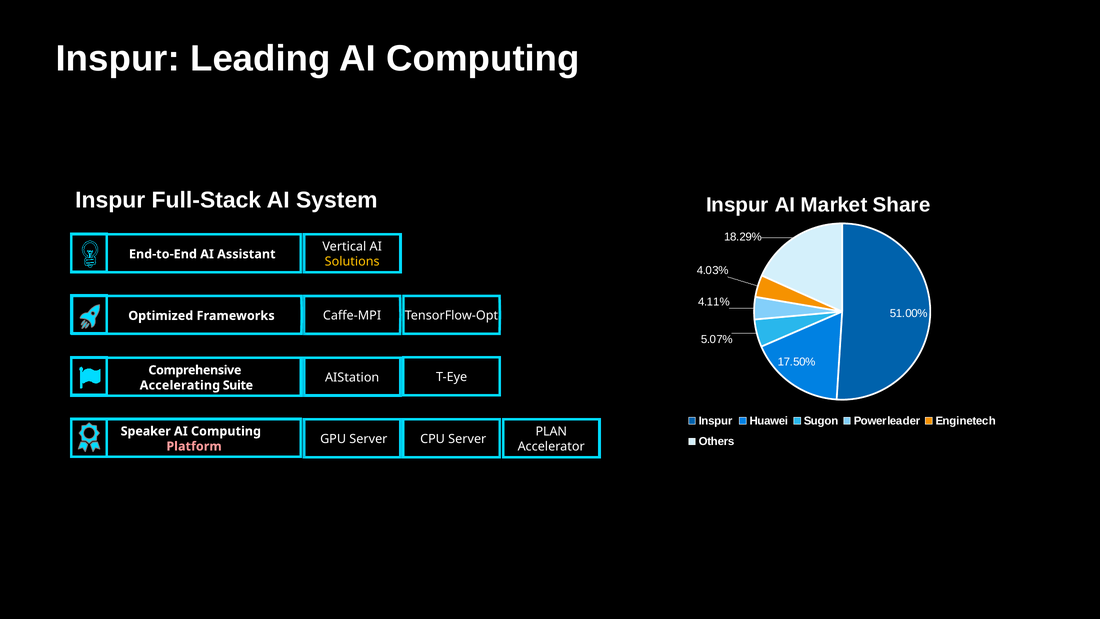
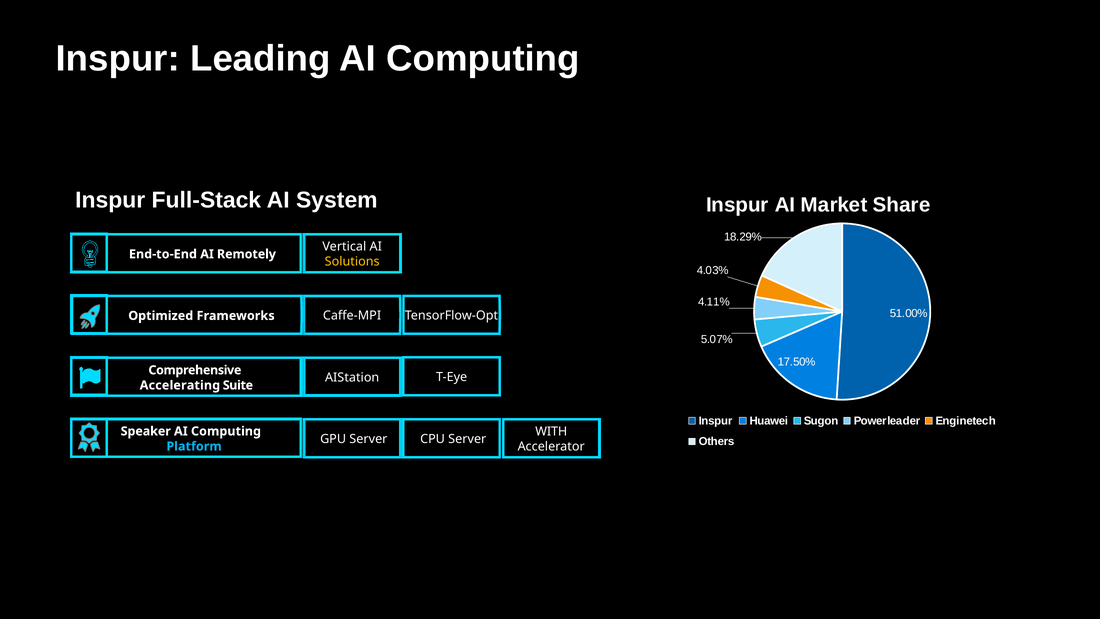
Assistant: Assistant -> Remotely
PLAN: PLAN -> WITH
Platform colour: pink -> light blue
